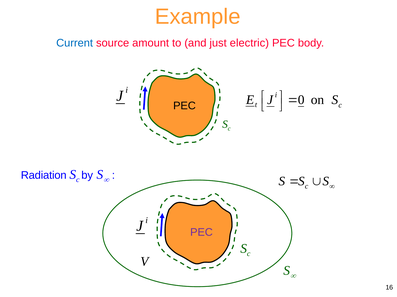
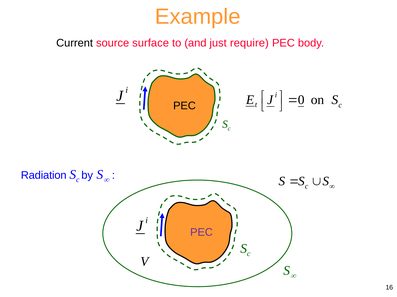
Current colour: blue -> black
amount: amount -> surface
electric: electric -> require
